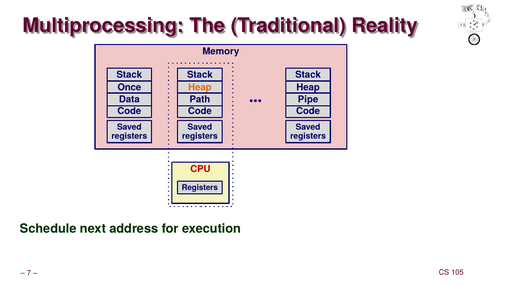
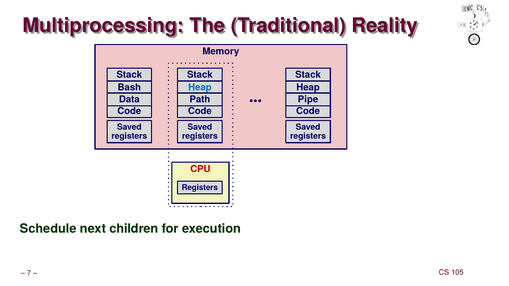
Once: Once -> Bash
Heap at (200, 87) colour: orange -> blue
address: address -> children
